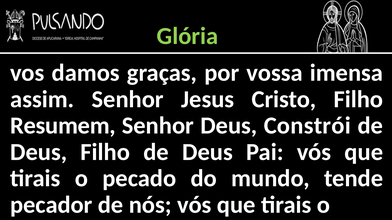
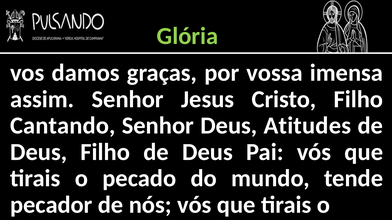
Resumem: Resumem -> Cantando
Constrói: Constrói -> Atitudes
